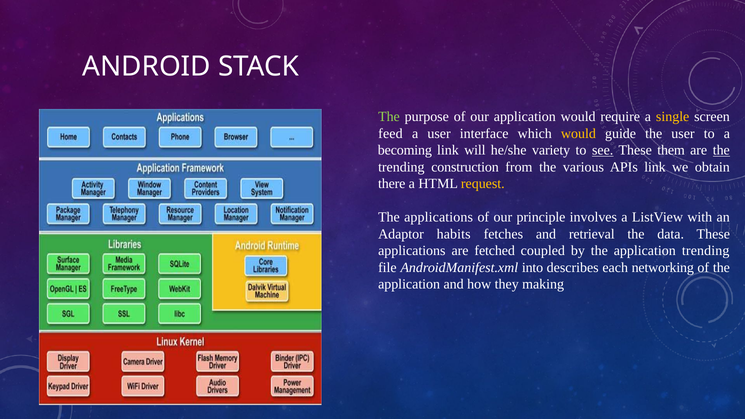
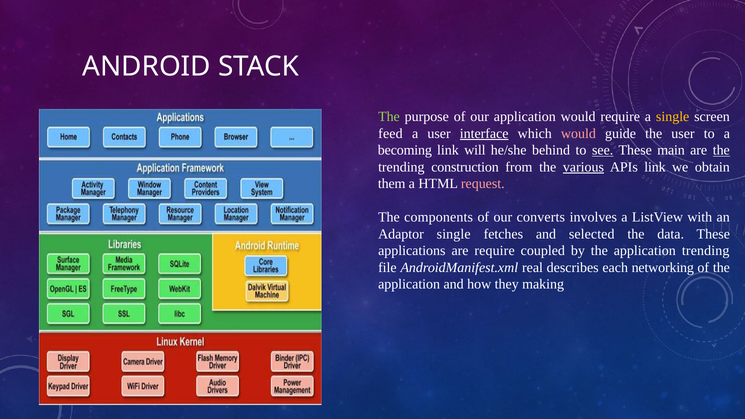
interface underline: none -> present
would at (578, 133) colour: yellow -> pink
variety: variety -> behind
them: them -> main
various underline: none -> present
there: there -> them
request colour: yellow -> pink
The applications: applications -> components
principle: principle -> converts
Adaptor habits: habits -> single
retrieval: retrieval -> selected
are fetched: fetched -> require
into: into -> real
